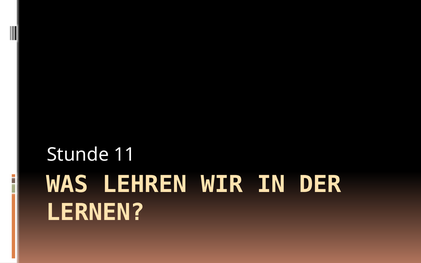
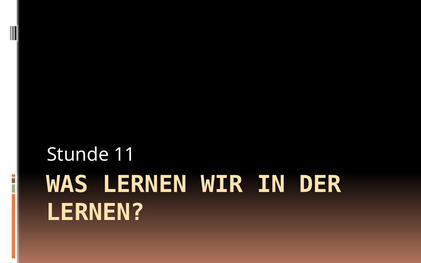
WAS LEHREN: LEHREN -> LERNEN
